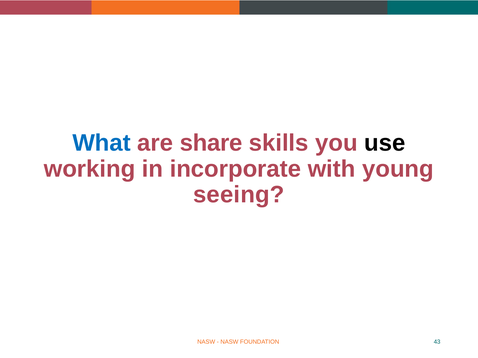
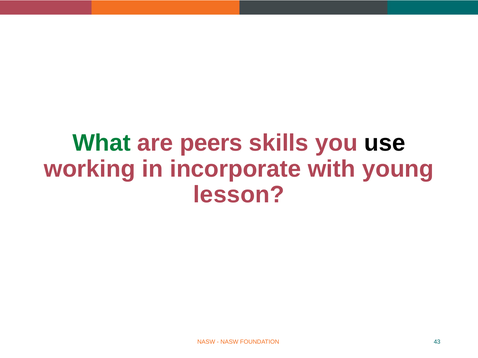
What colour: blue -> green
share: share -> peers
seeing: seeing -> lesson
